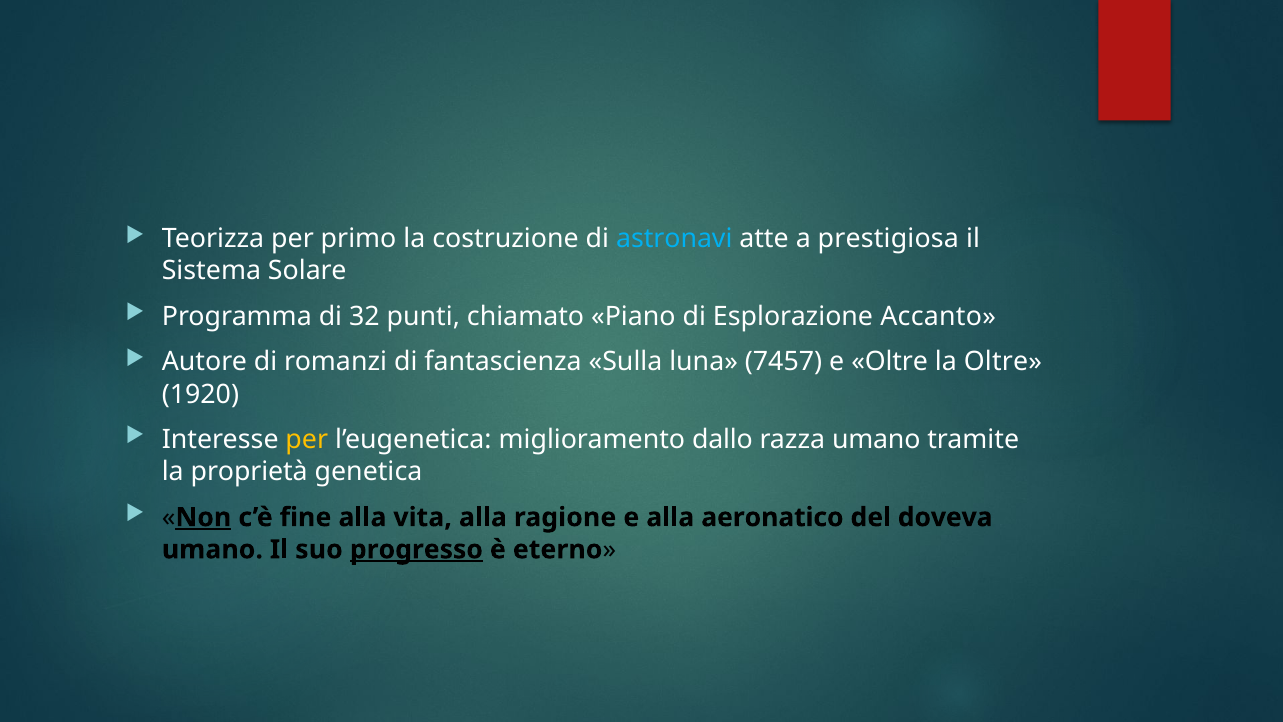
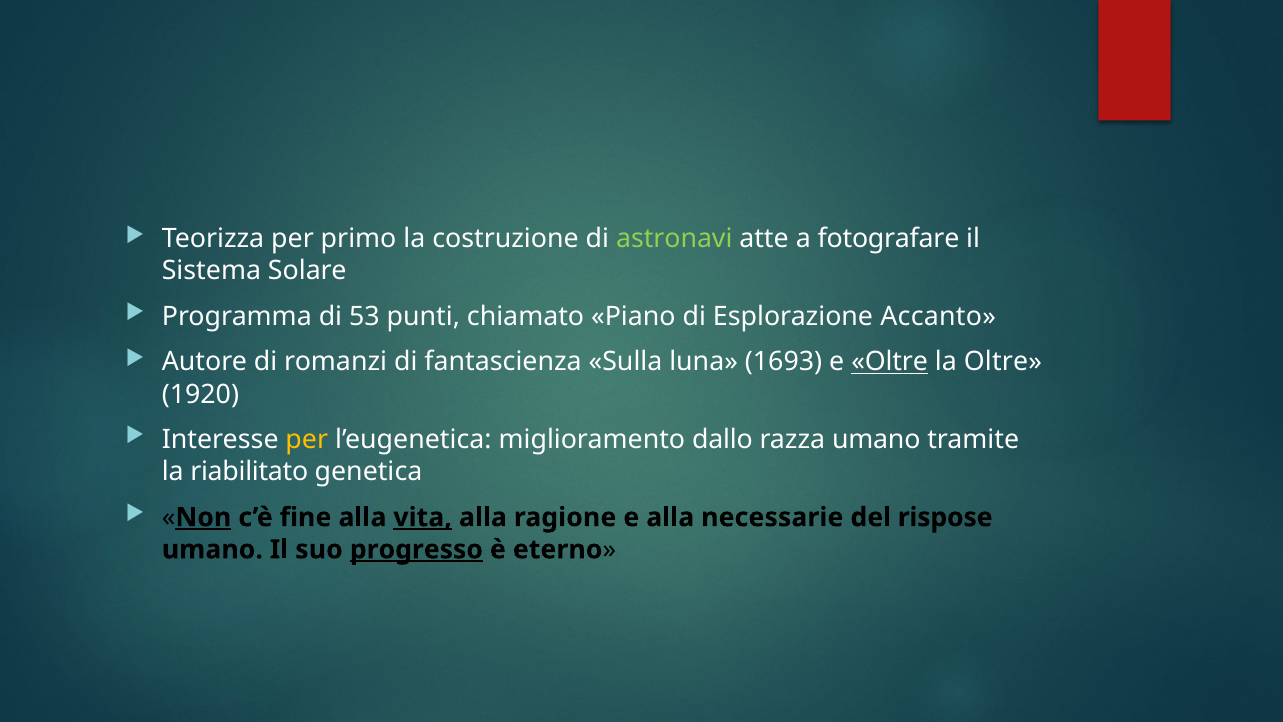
astronavi colour: light blue -> light green
prestigiosa: prestigiosa -> fotografare
32: 32 -> 53
7457: 7457 -> 1693
Oltre at (890, 362) underline: none -> present
proprietà: proprietà -> riabilitato
vita underline: none -> present
aeronatico: aeronatico -> necessarie
doveva: doveva -> rispose
